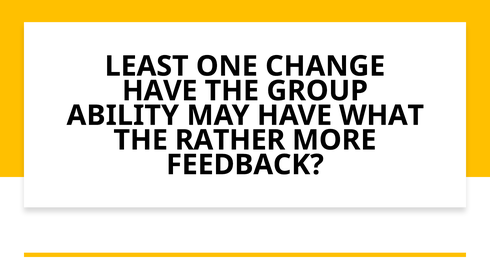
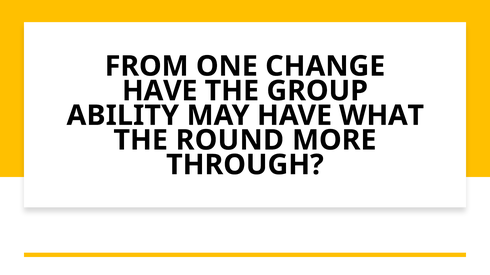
LEAST: LEAST -> FROM
RATHER: RATHER -> ROUND
FEEDBACK: FEEDBACK -> THROUGH
